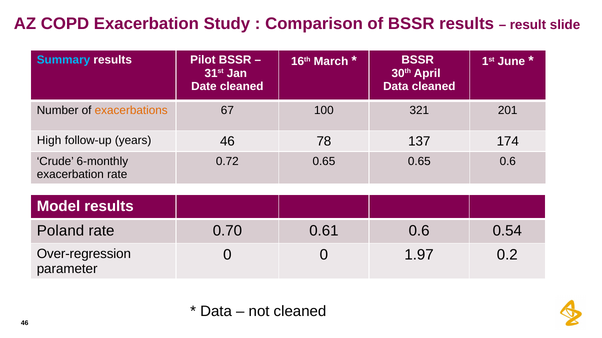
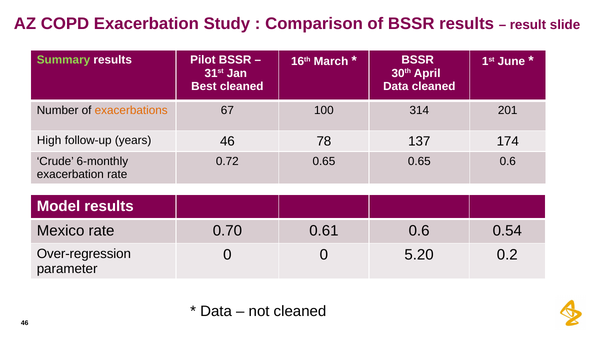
Summary colour: light blue -> light green
Date: Date -> Best
321: 321 -> 314
Poland: Poland -> Mexico
1.97: 1.97 -> 5.20
